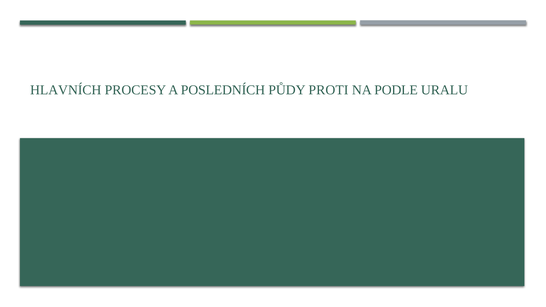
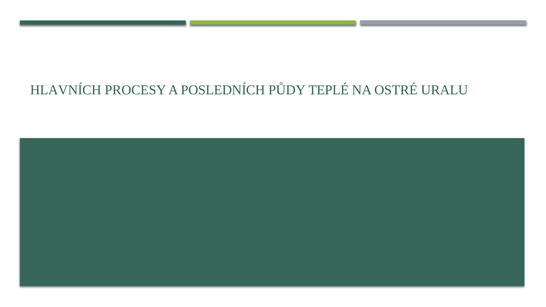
PROTI: PROTI -> TEPLÉ
PODLE: PODLE -> OSTRÉ
